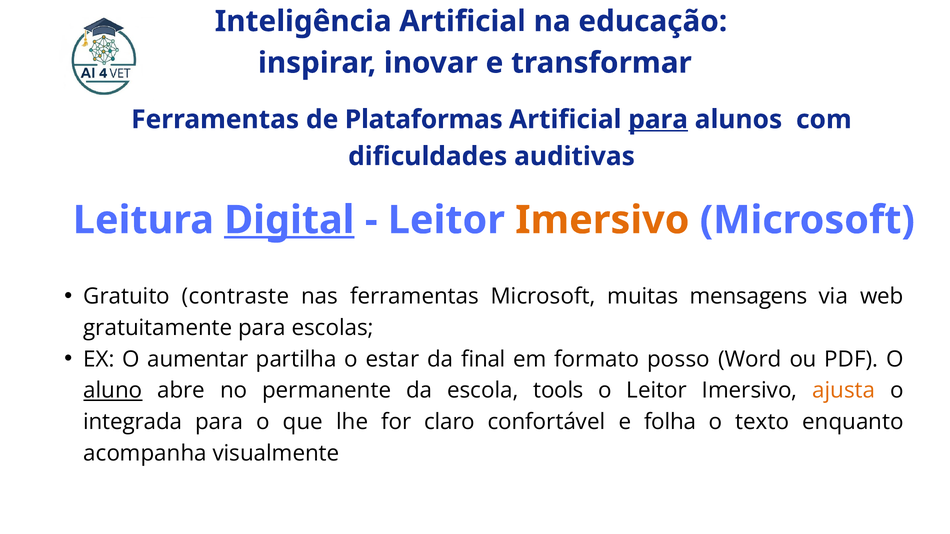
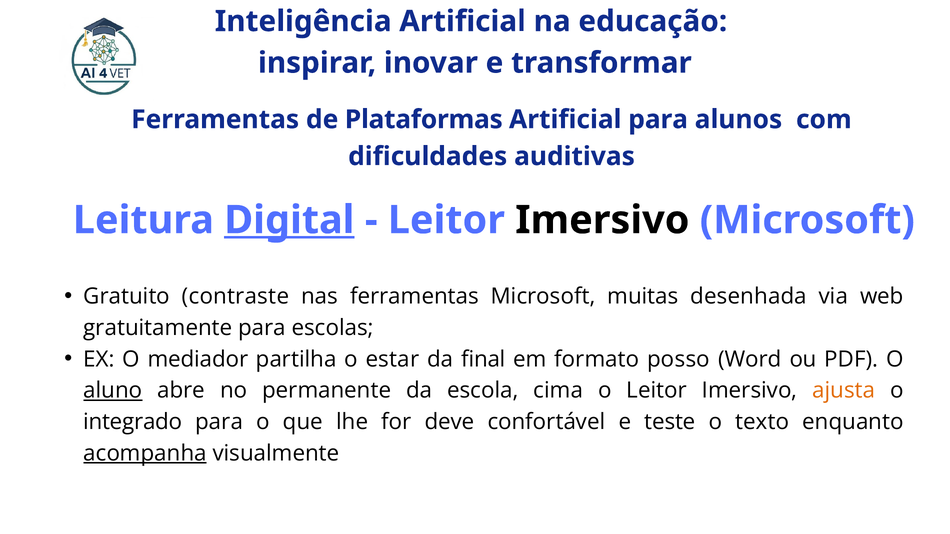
para at (658, 120) underline: present -> none
Imersivo at (602, 220) colour: orange -> black
mensagens: mensagens -> desenhada
aumentar: aumentar -> mediador
tools: tools -> cima
integrada: integrada -> integrado
claro: claro -> deve
folha: folha -> teste
acompanha underline: none -> present
